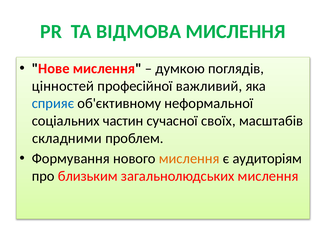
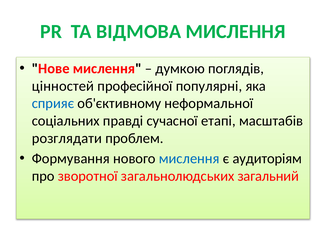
важливий: важливий -> популярні
частин: частин -> правді
своїх: своїх -> етапі
складними: складними -> розглядати
мислення at (189, 158) colour: orange -> blue
близьким: близьким -> зворотної
загальнолюдських мислення: мислення -> загальний
